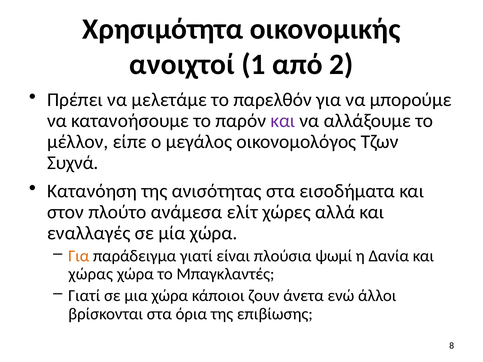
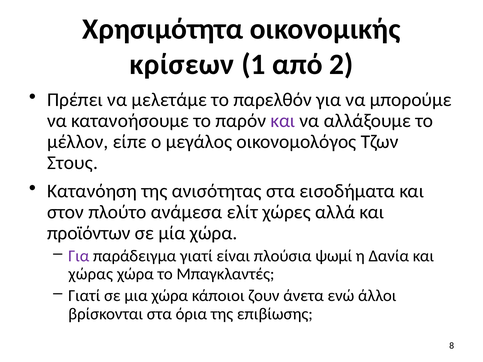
ανοιχτοί: ανοιχτοί -> κρίσεων
Συχνά: Συχνά -> Στους
εναλλαγές: εναλλαγές -> προϊόντων
Για at (79, 256) colour: orange -> purple
